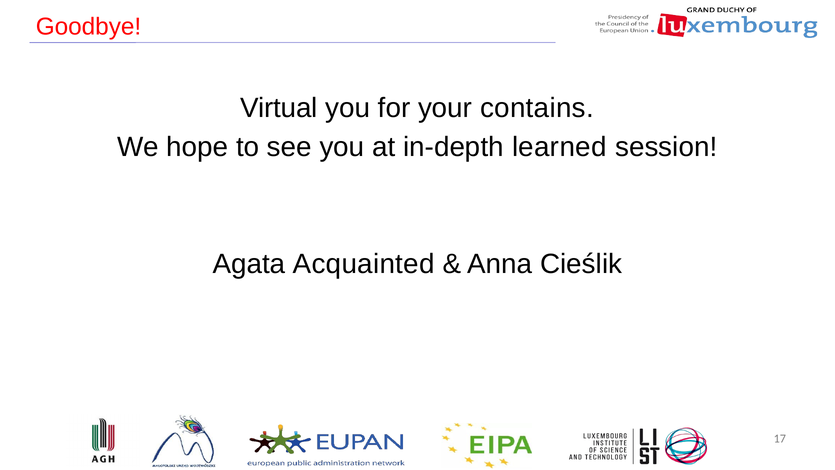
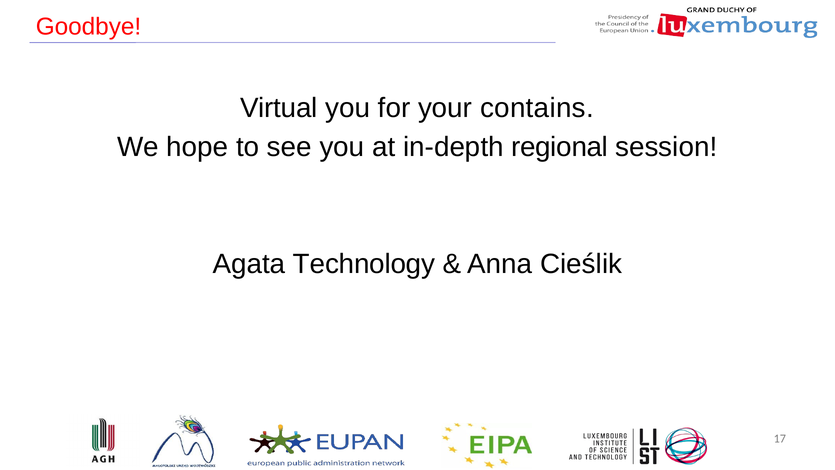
learned: learned -> regional
Acquainted: Acquainted -> Technology
